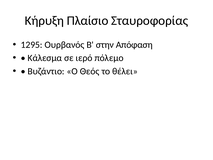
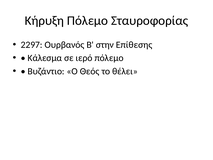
Κήρυξη Πλαίσιο: Πλαίσιο -> Πόλεμο
1295: 1295 -> 2297
Απόφαση: Απόφαση -> Επίθεσης
